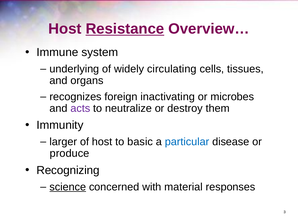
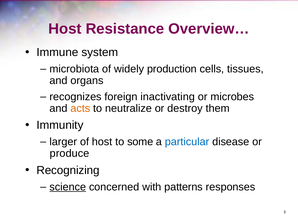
Resistance underline: present -> none
underlying: underlying -> microbiota
circulating: circulating -> production
acts colour: purple -> orange
basic: basic -> some
material: material -> patterns
